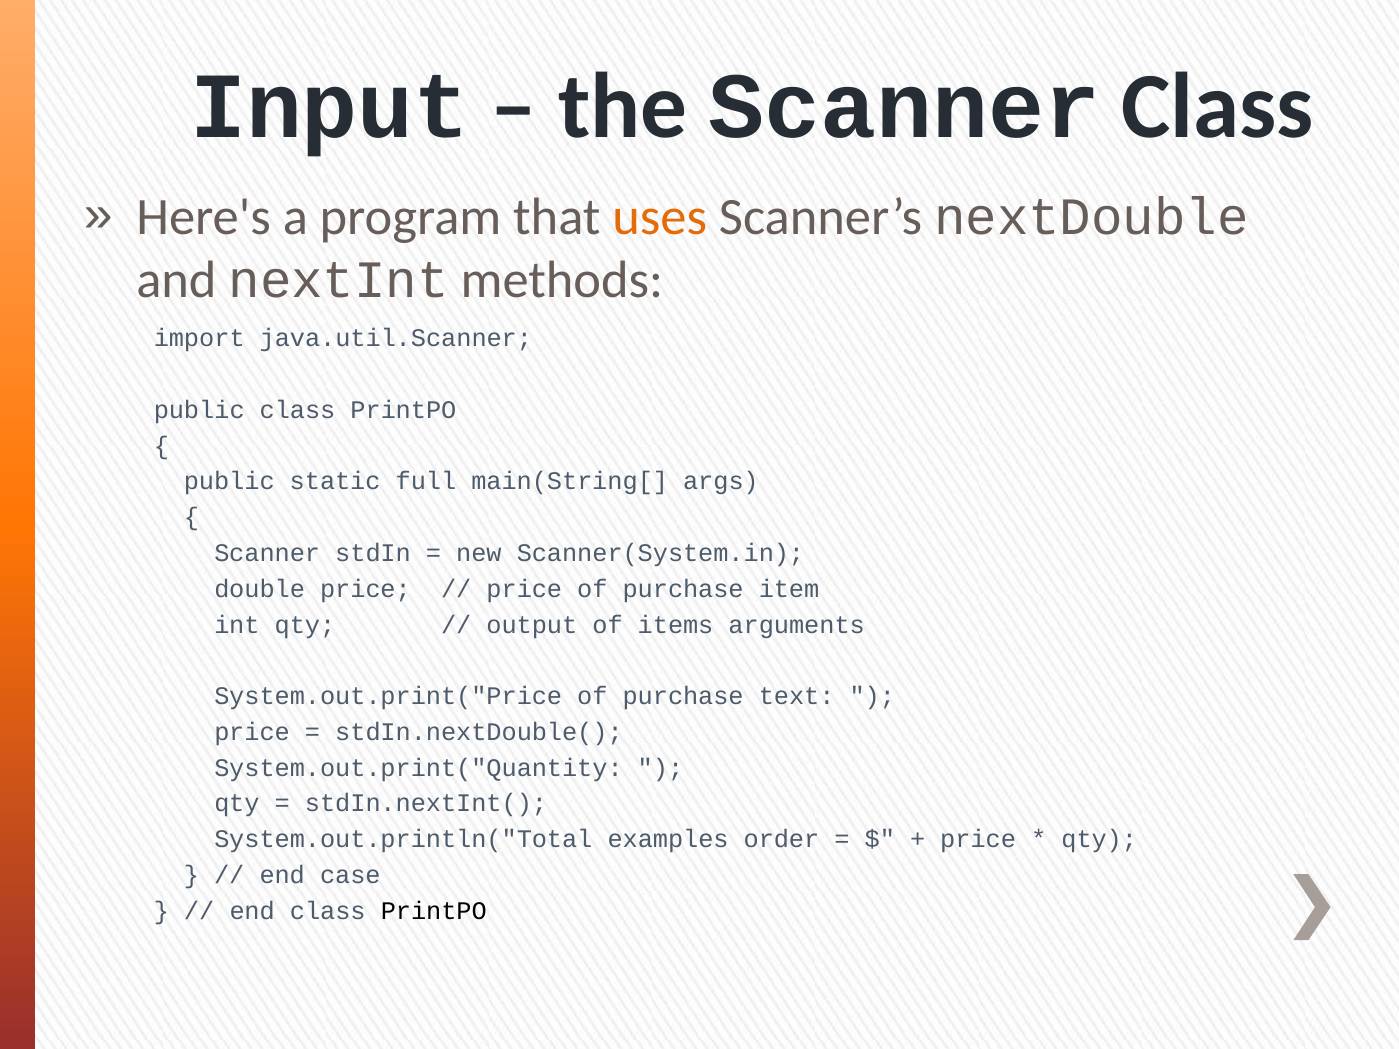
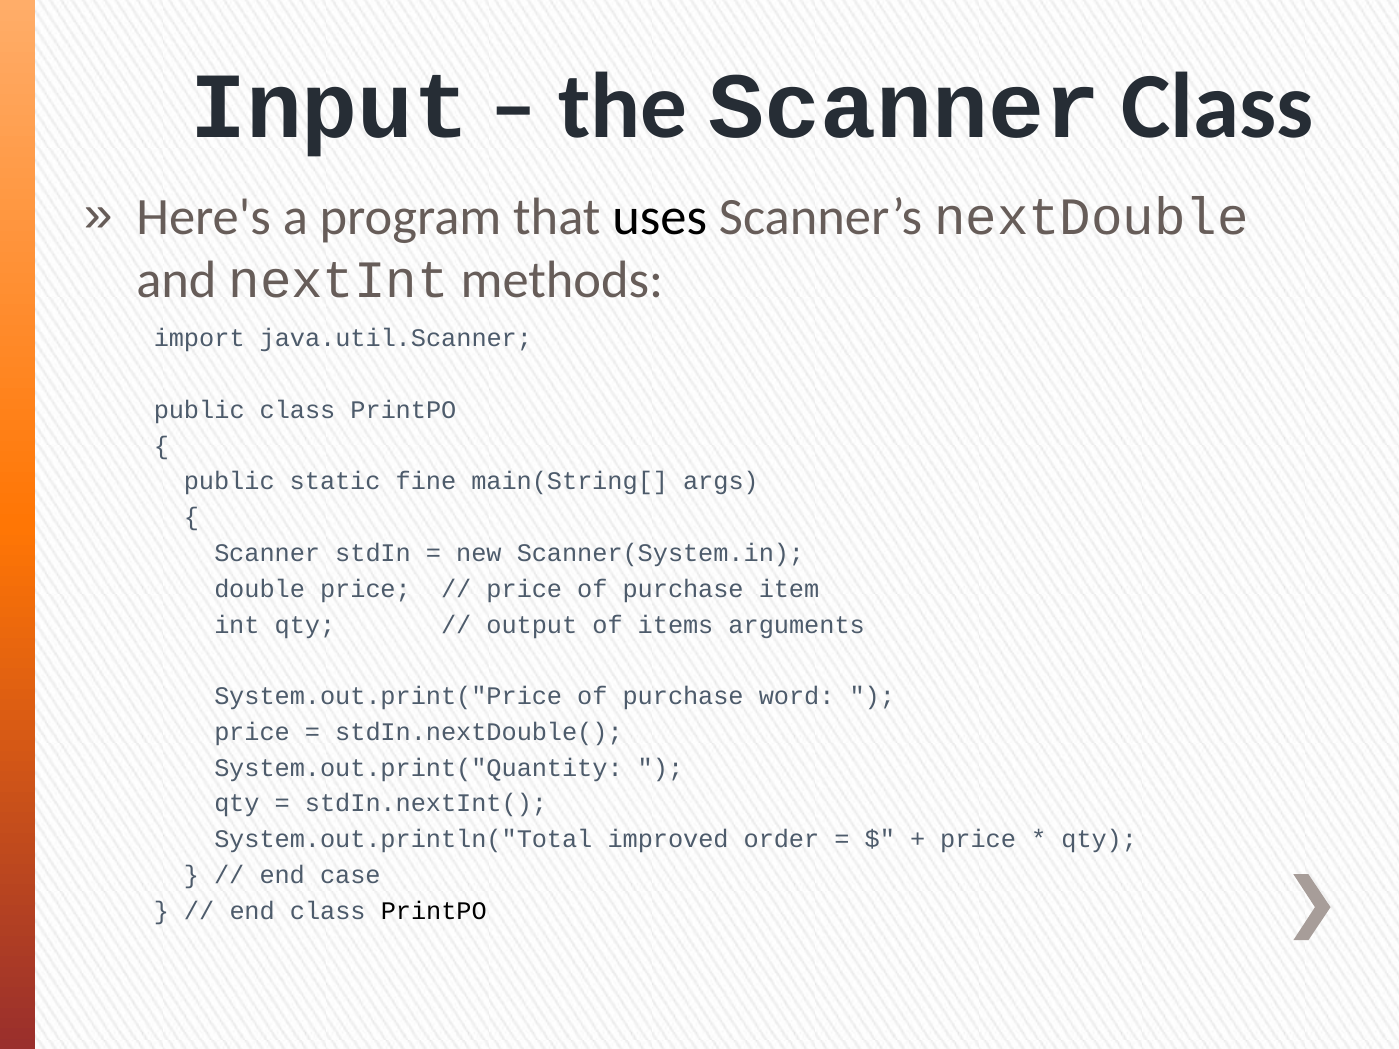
uses colour: orange -> black
full: full -> fine
text: text -> word
examples: examples -> improved
